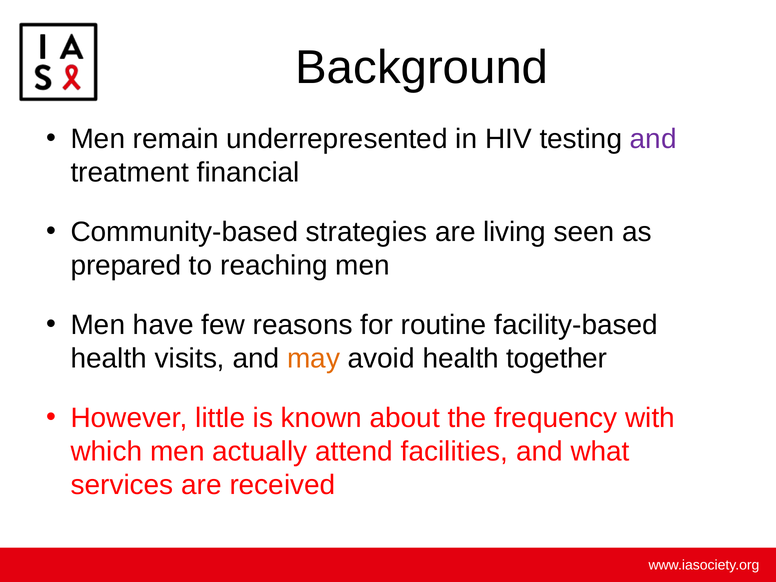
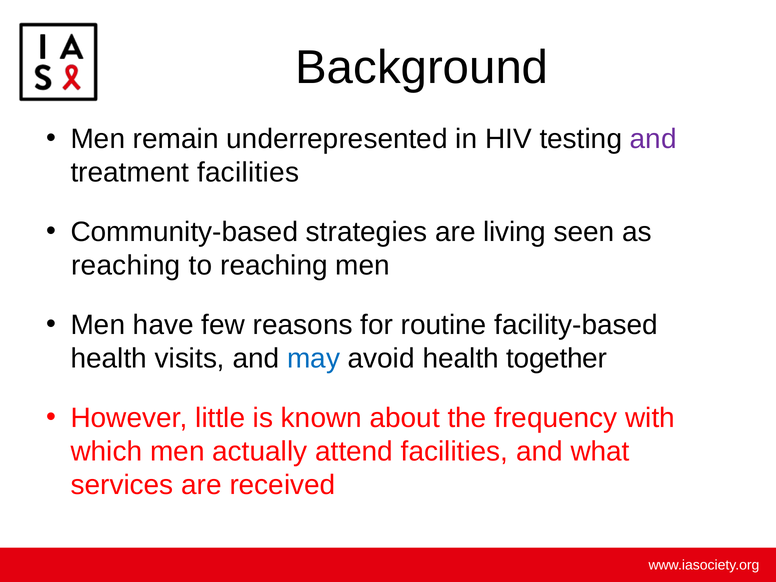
treatment financial: financial -> facilities
prepared at (126, 266): prepared -> reaching
may colour: orange -> blue
